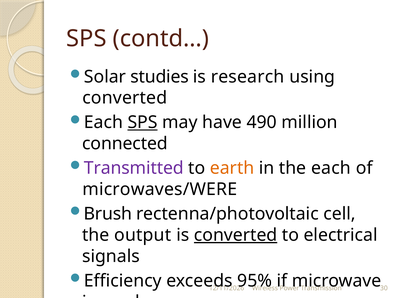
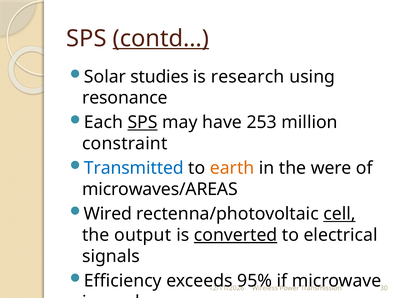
contd… underline: none -> present
converted at (125, 98): converted -> resonance
490: 490 -> 253
connected: connected -> constraint
Transmitted colour: purple -> blue
the each: each -> were
microwaves/WERE: microwaves/WERE -> microwaves/AREAS
Brush: Brush -> Wired
cell underline: none -> present
